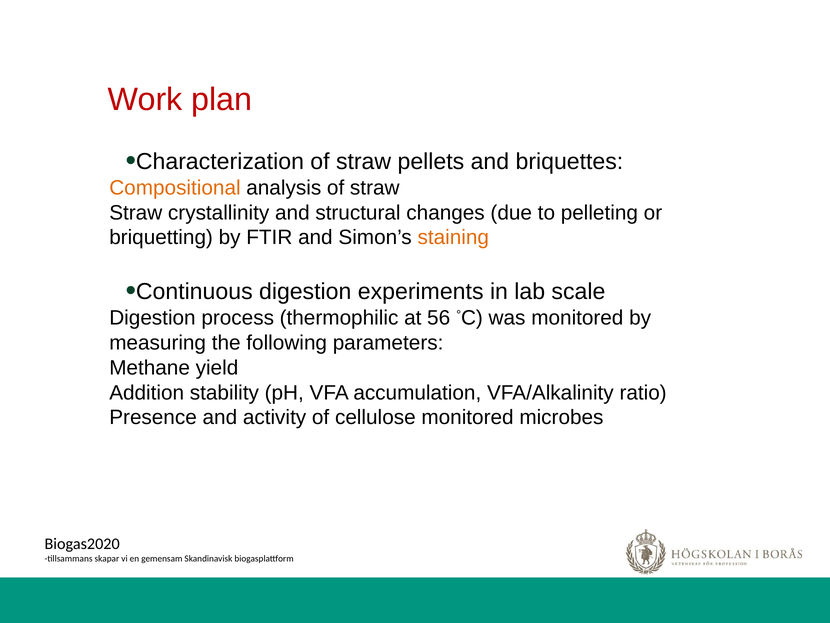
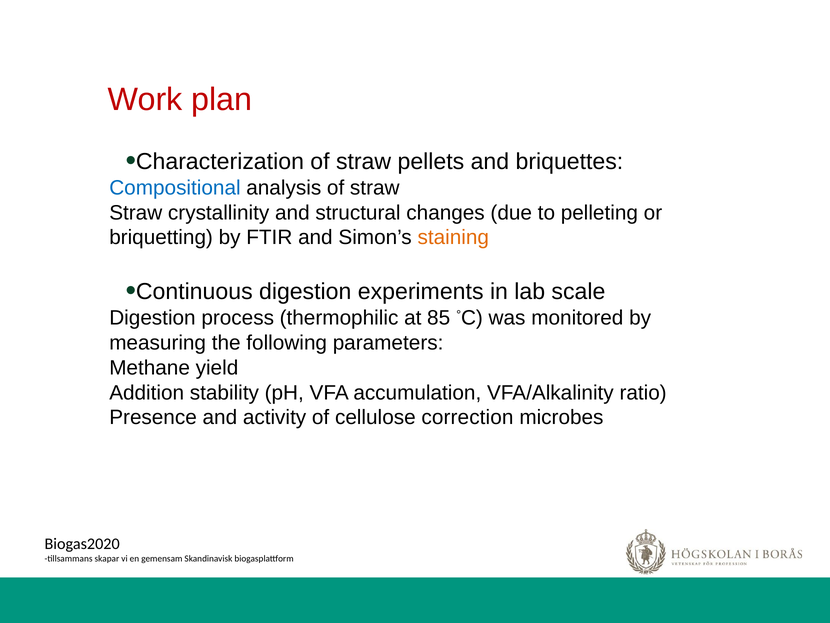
Compositional colour: orange -> blue
56: 56 -> 85
cellulose monitored: monitored -> correction
